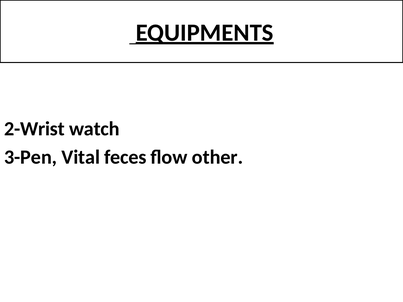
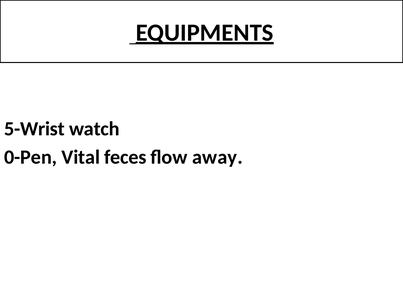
2-Wrist: 2-Wrist -> 5-Wrist
3-Pen: 3-Pen -> 0-Pen
other: other -> away
